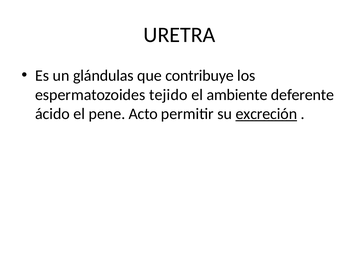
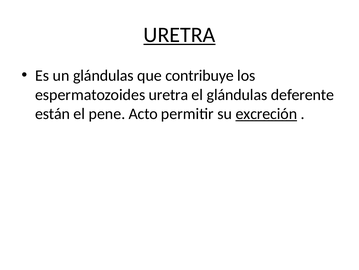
URETRA at (179, 35) underline: none -> present
espermatozoides tejido: tejido -> uretra
el ambiente: ambiente -> glándulas
ácido: ácido -> están
